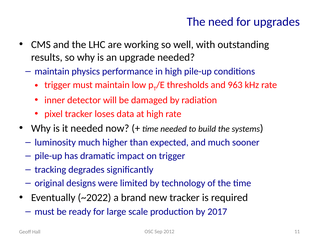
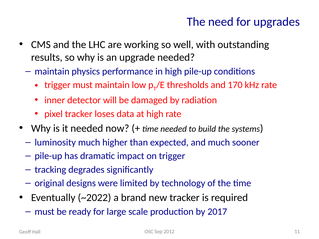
963: 963 -> 170
